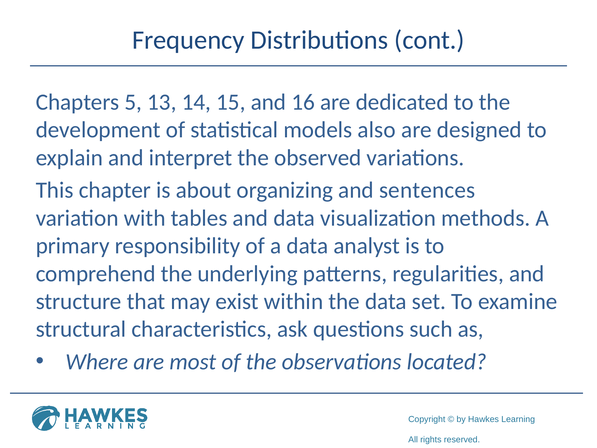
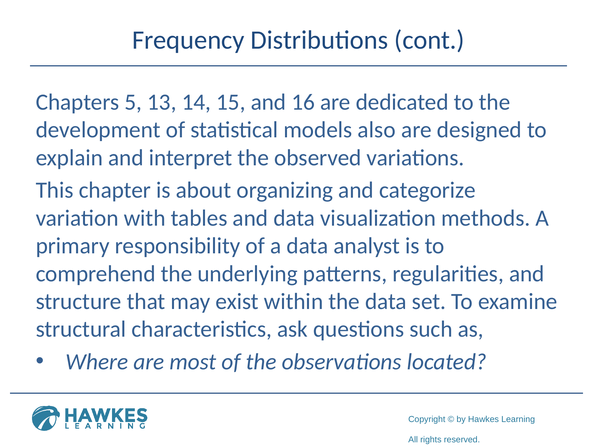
sentences: sentences -> categorize
